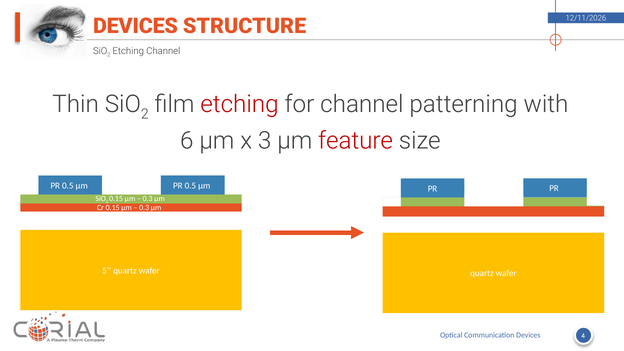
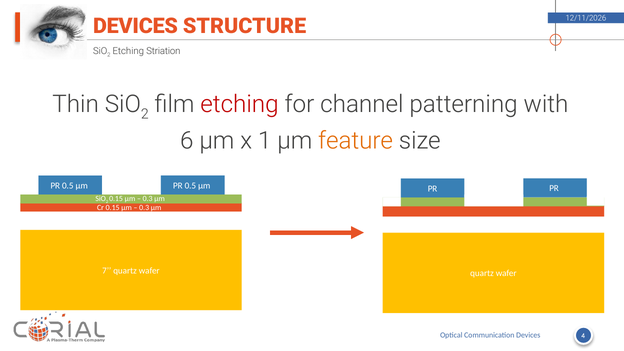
Etching Channel: Channel -> Striation
3: 3 -> 1
feature colour: red -> orange
5 at (107, 271): 5 -> 7
